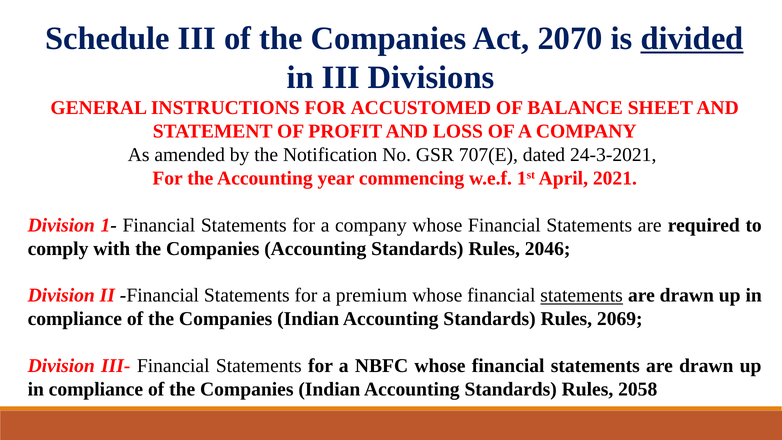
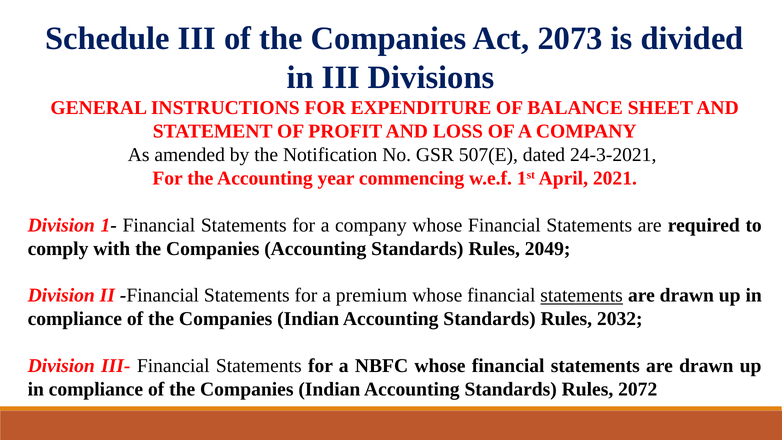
2070: 2070 -> 2073
divided underline: present -> none
ACCUSTOMED: ACCUSTOMED -> EXPENDITURE
707(E: 707(E -> 507(E
2046: 2046 -> 2049
2069: 2069 -> 2032
2058: 2058 -> 2072
